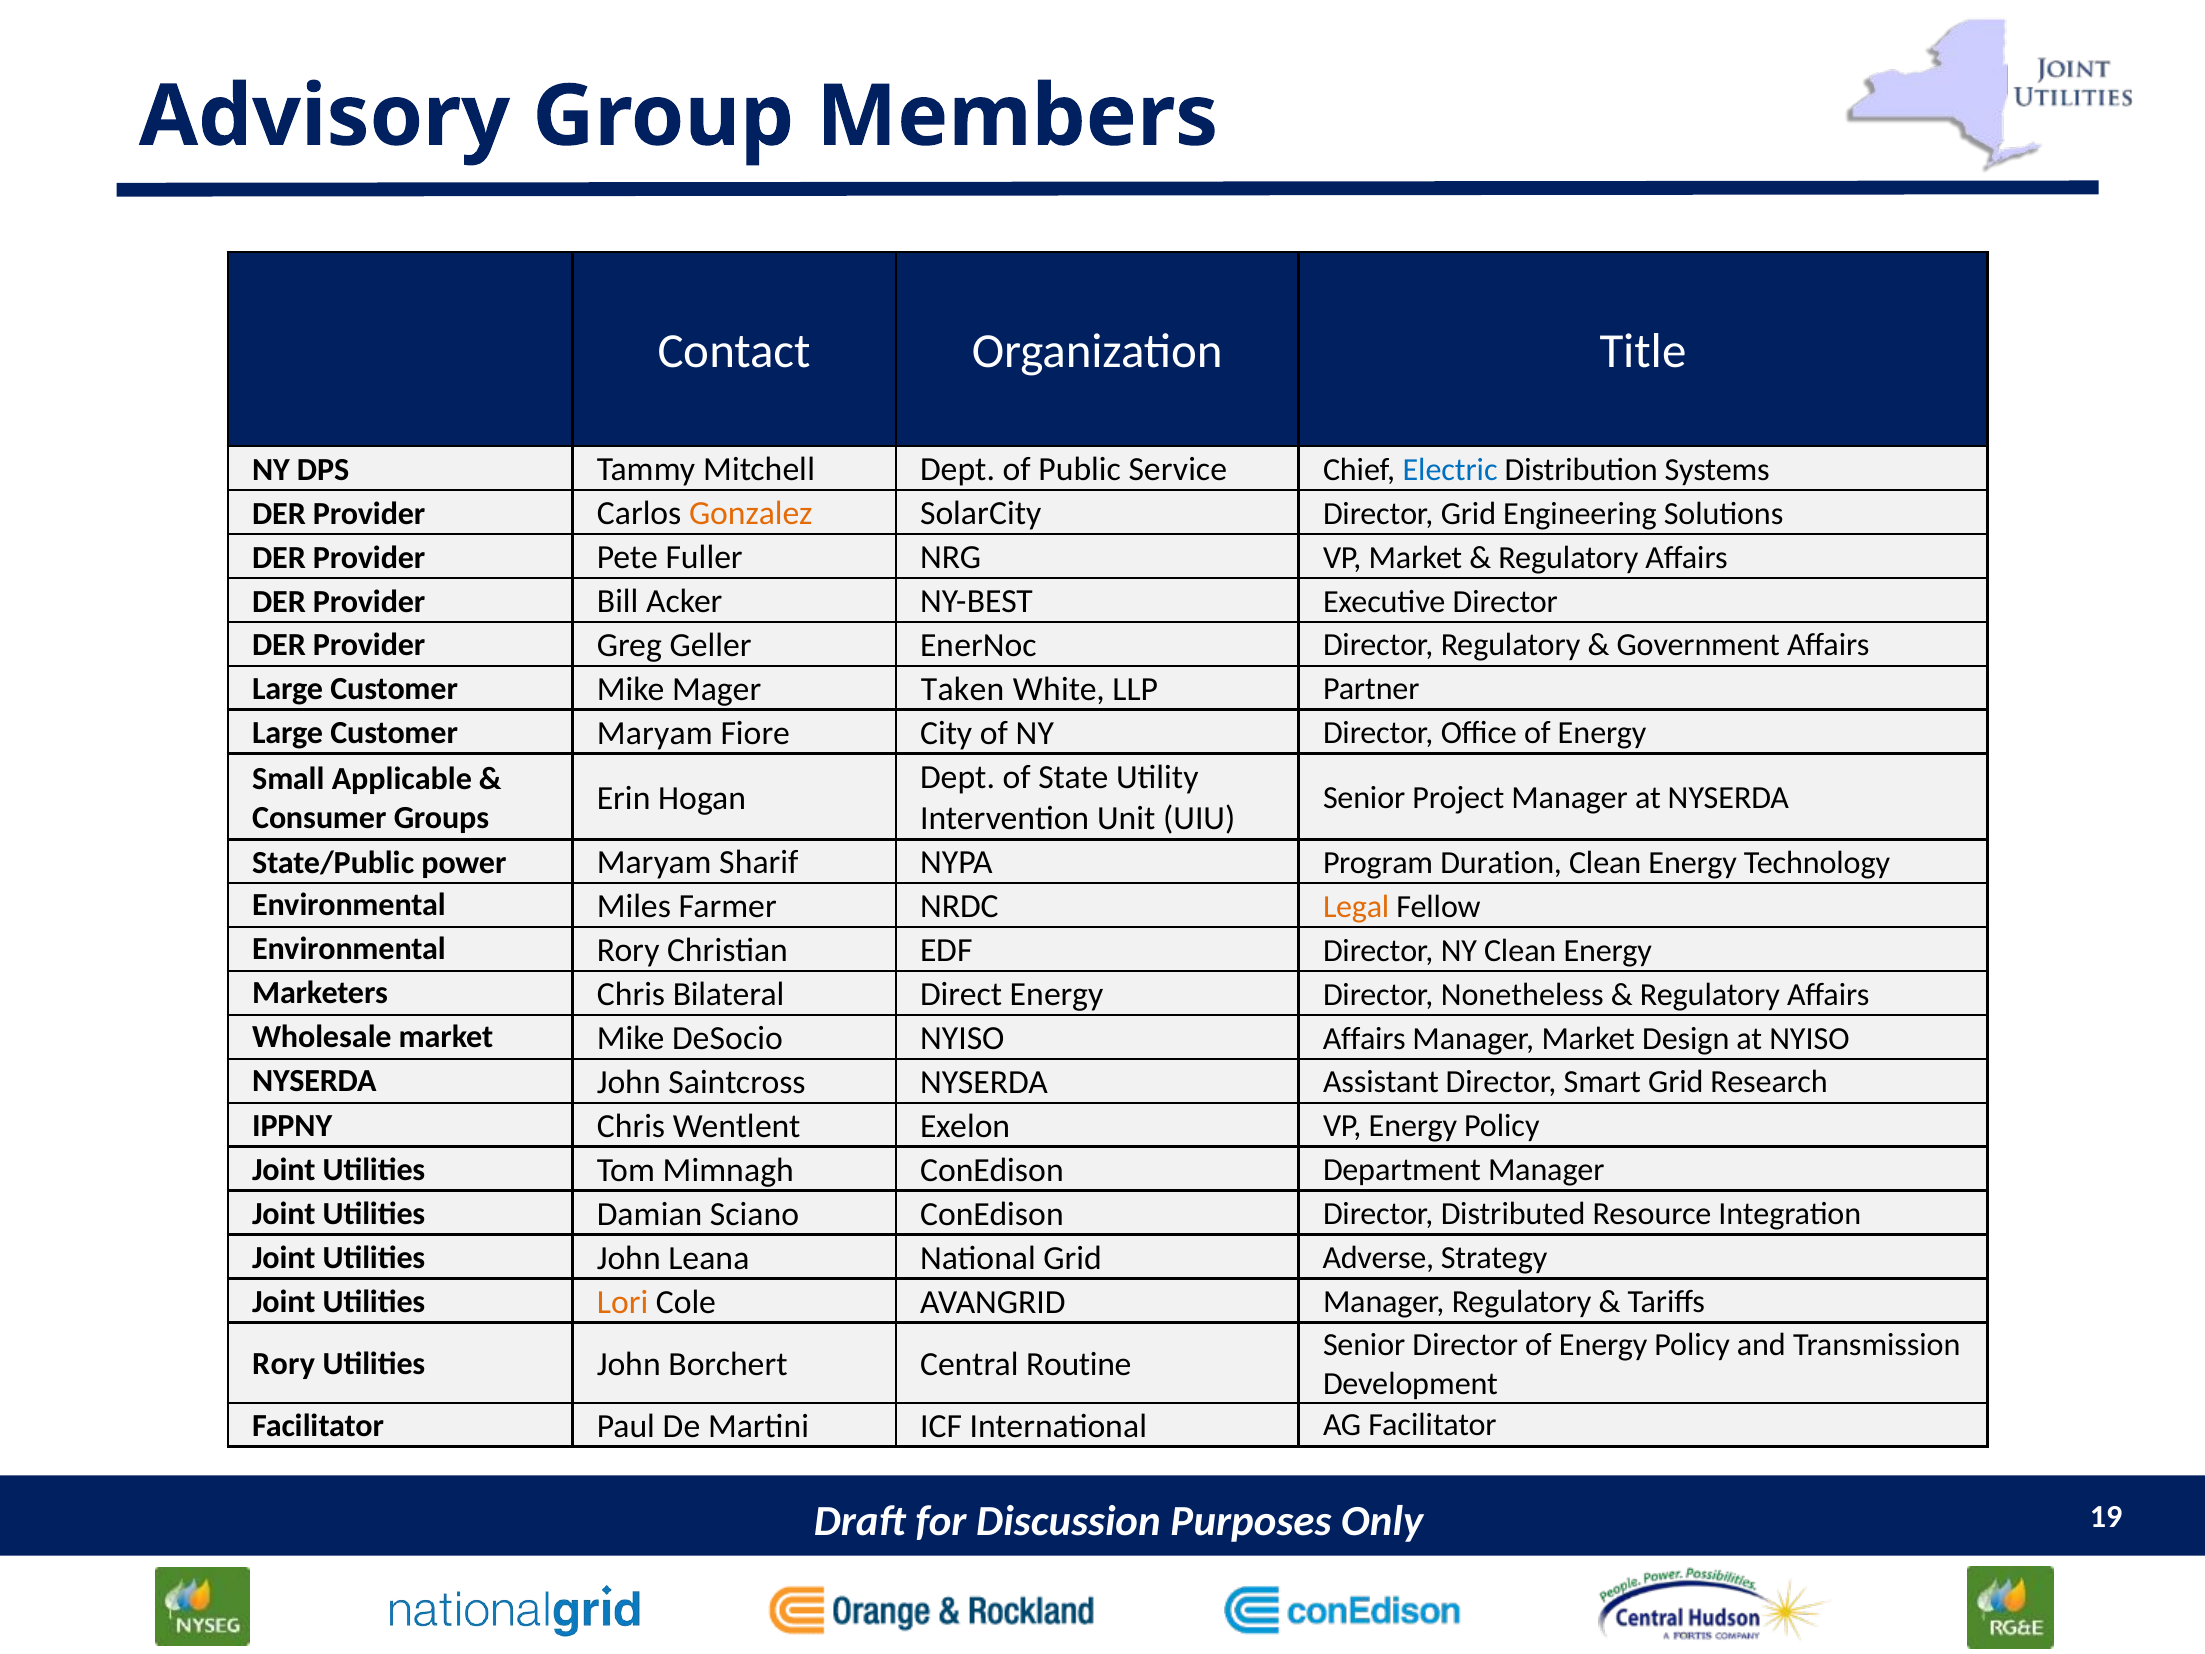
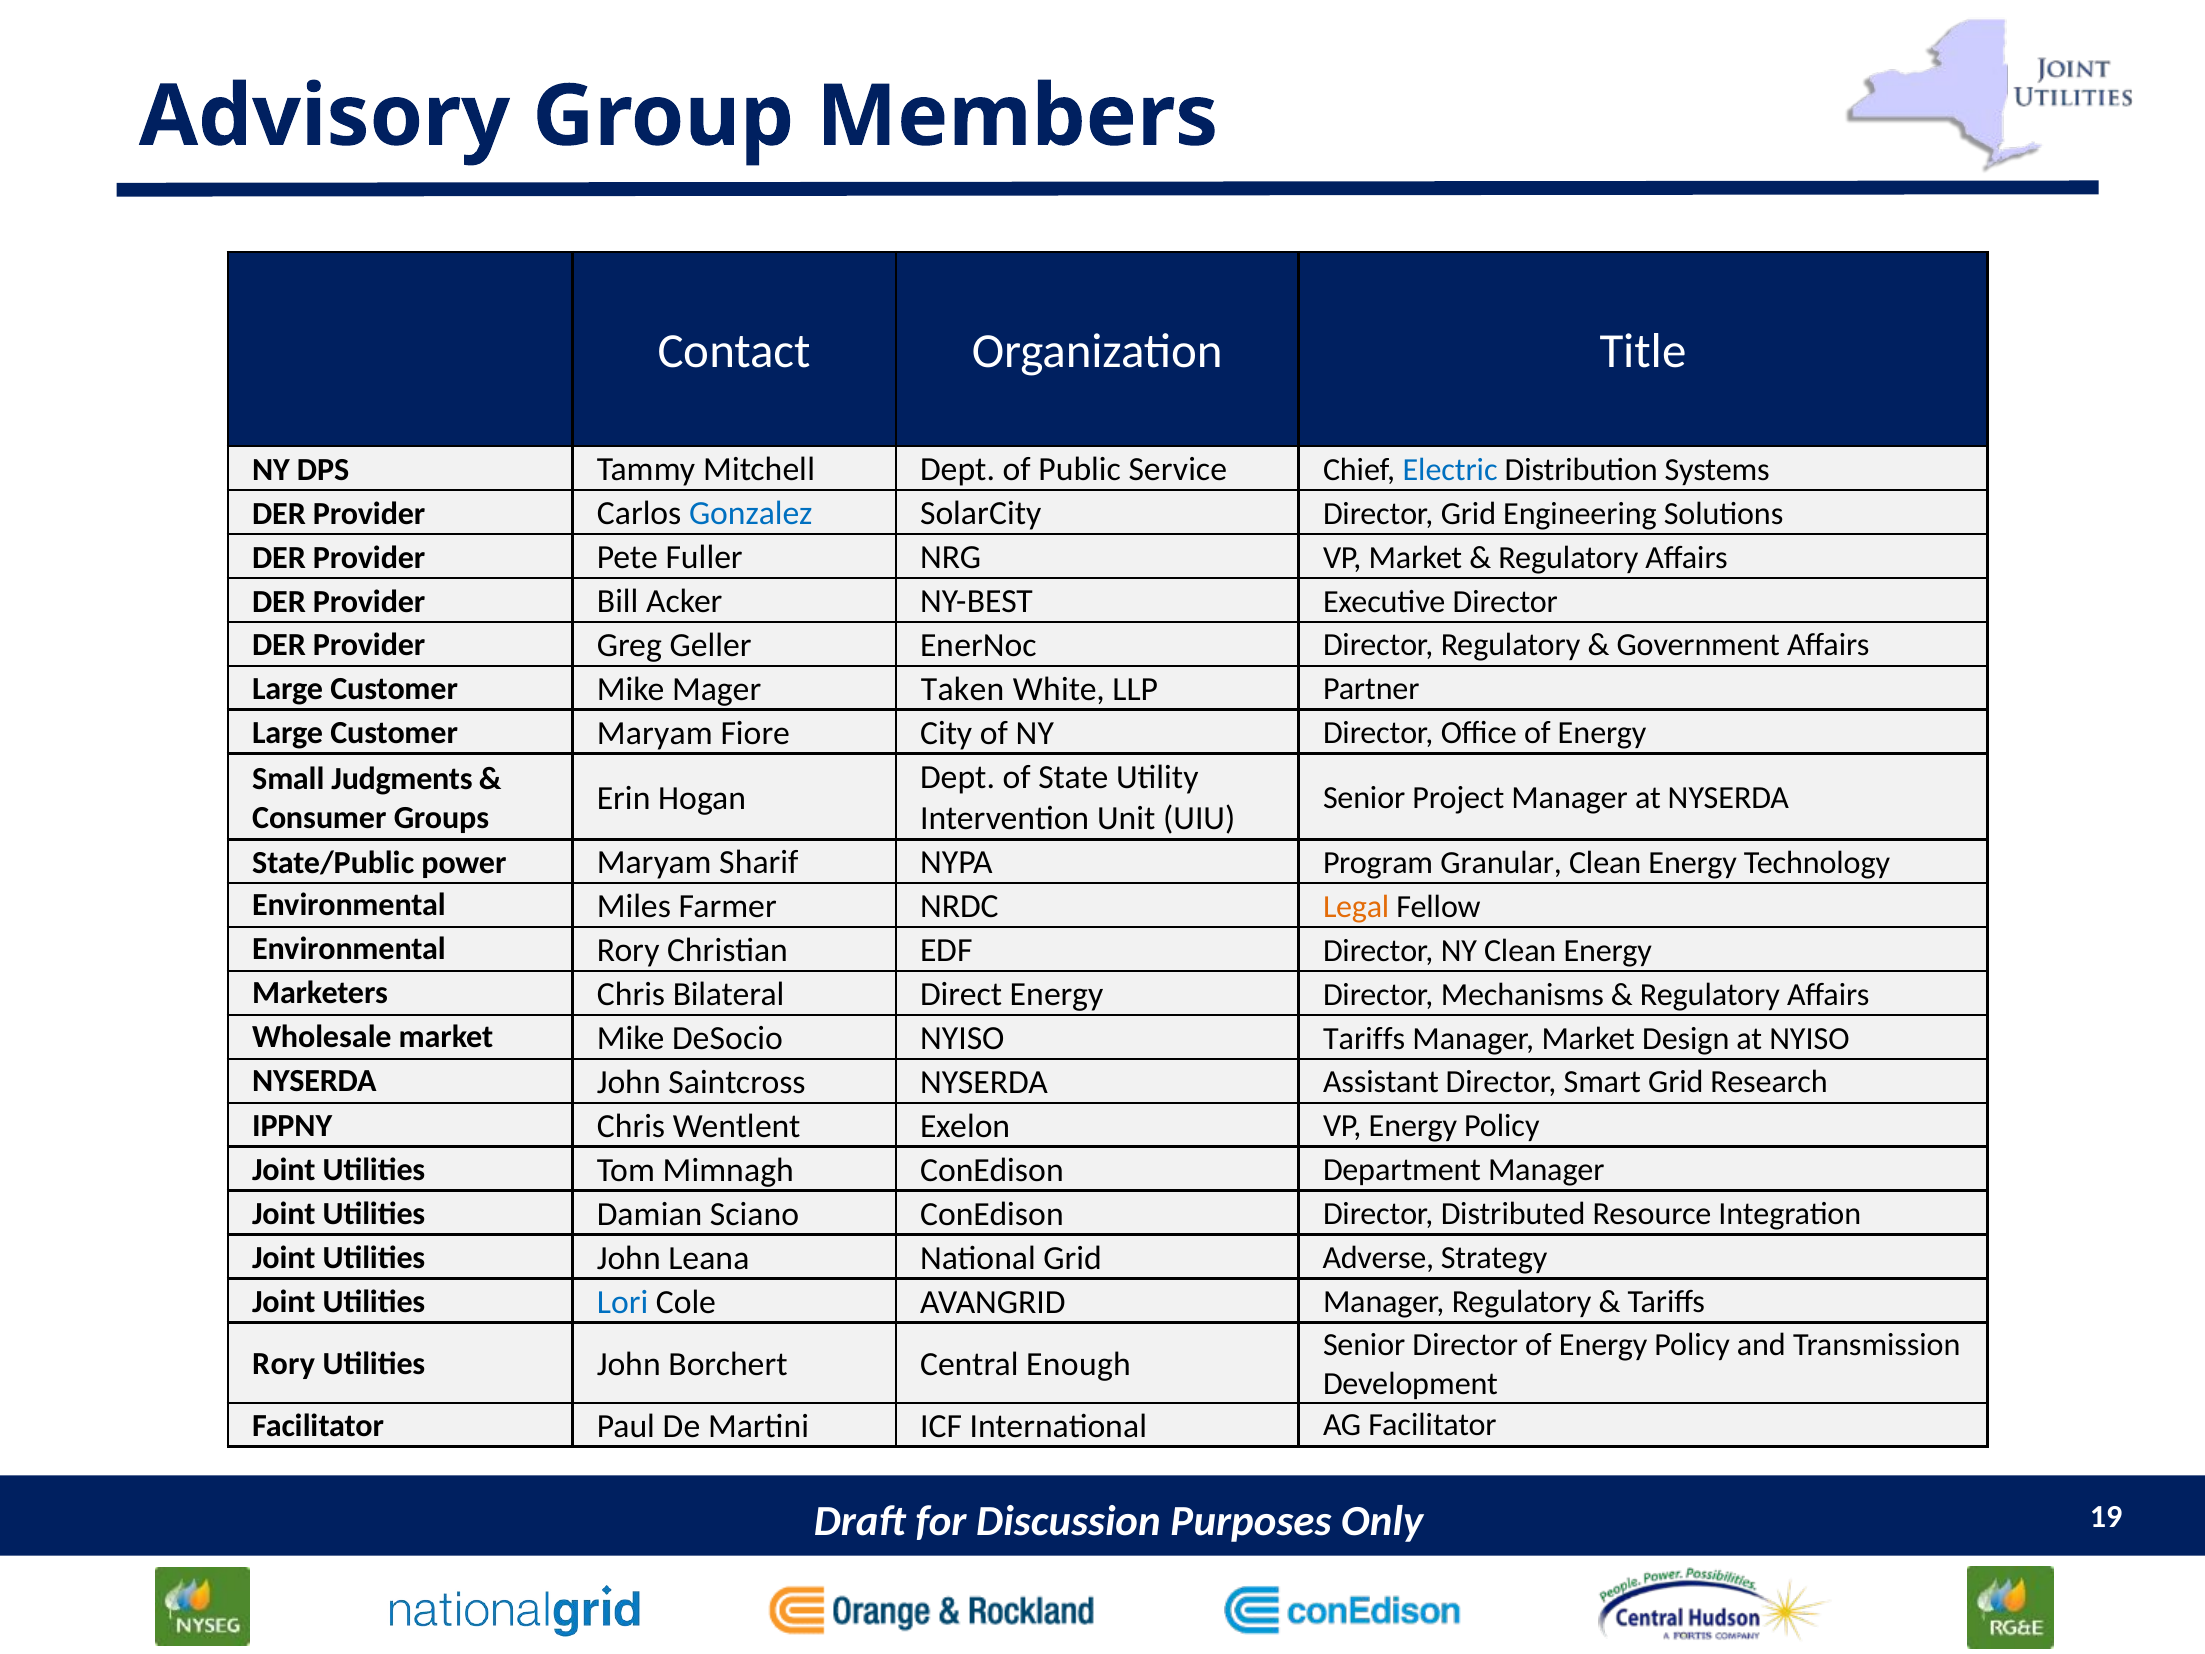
Gonzalez colour: orange -> blue
Applicable: Applicable -> Judgments
Duration: Duration -> Granular
Nonetheless: Nonetheless -> Mechanisms
NYISO Affairs: Affairs -> Tariffs
Lori colour: orange -> blue
Routine: Routine -> Enough
